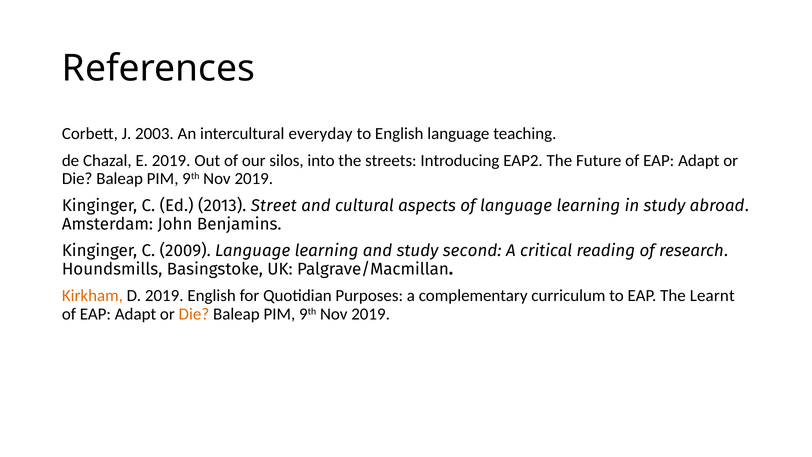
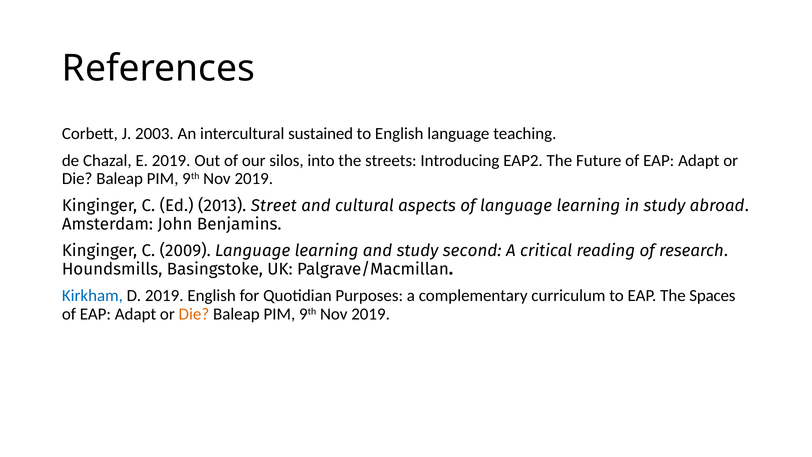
everyday: everyday -> sustained
Kirkham colour: orange -> blue
Learnt: Learnt -> Spaces
